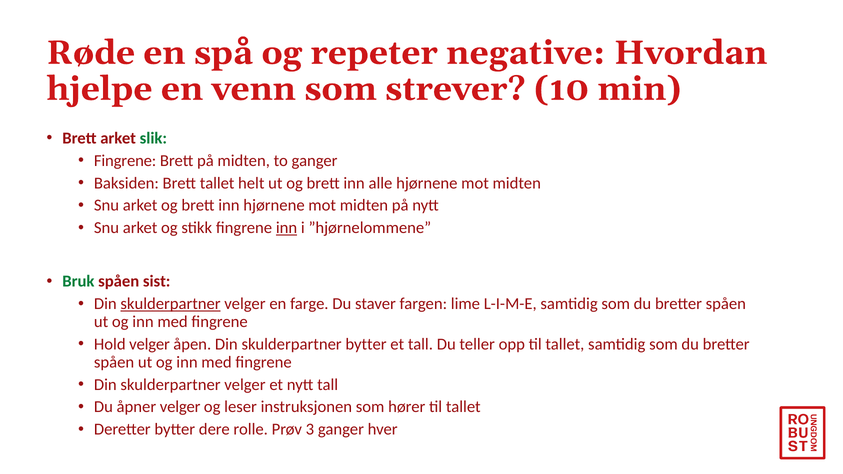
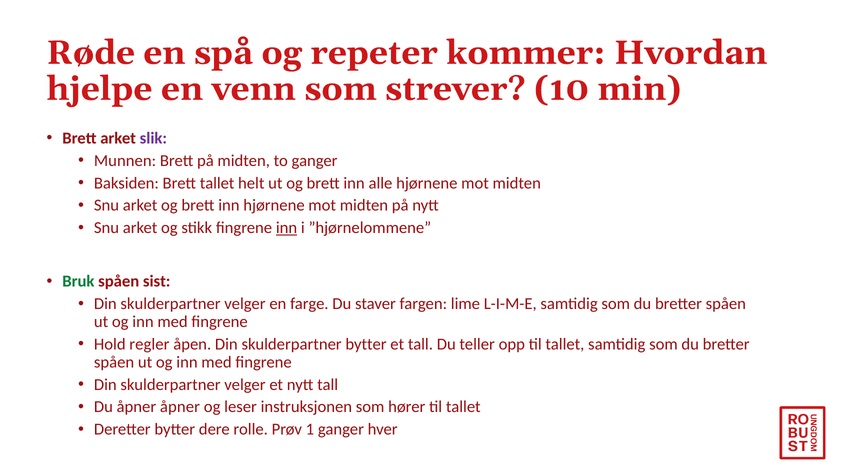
negative: negative -> kommer
slik colour: green -> purple
Fingrene at (125, 161): Fingrene -> Munnen
skulderpartner at (171, 304) underline: present -> none
Hold velger: velger -> regler
åpner velger: velger -> åpner
3: 3 -> 1
